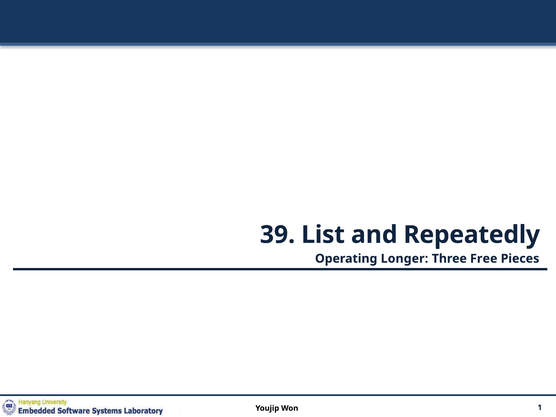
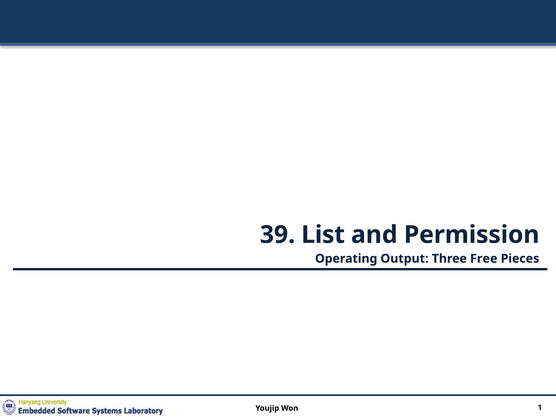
Repeatedly: Repeatedly -> Permission
Longer: Longer -> Output
